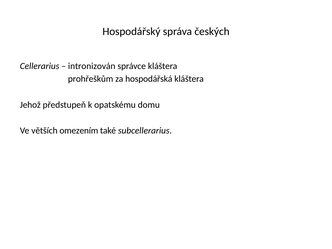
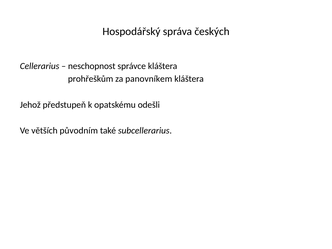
intronizován: intronizován -> neschopnost
hospodářská: hospodářská -> panovníkem
domu: domu -> odešli
omezením: omezením -> původním
